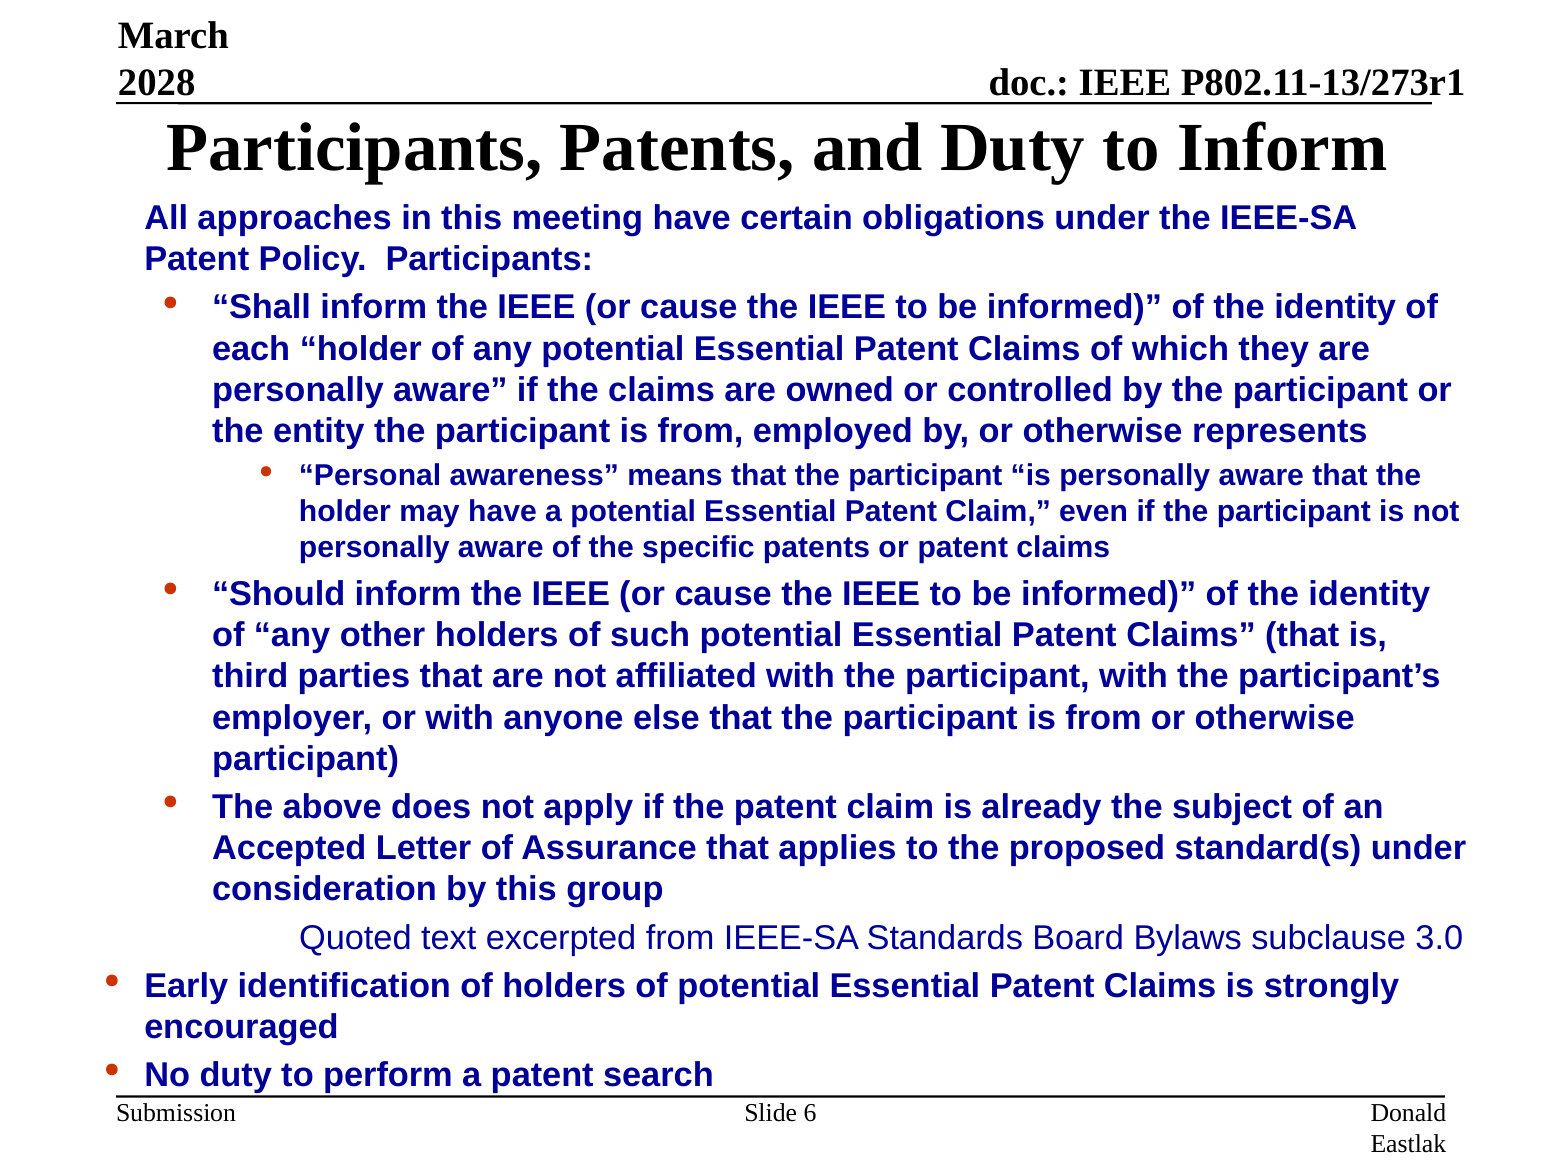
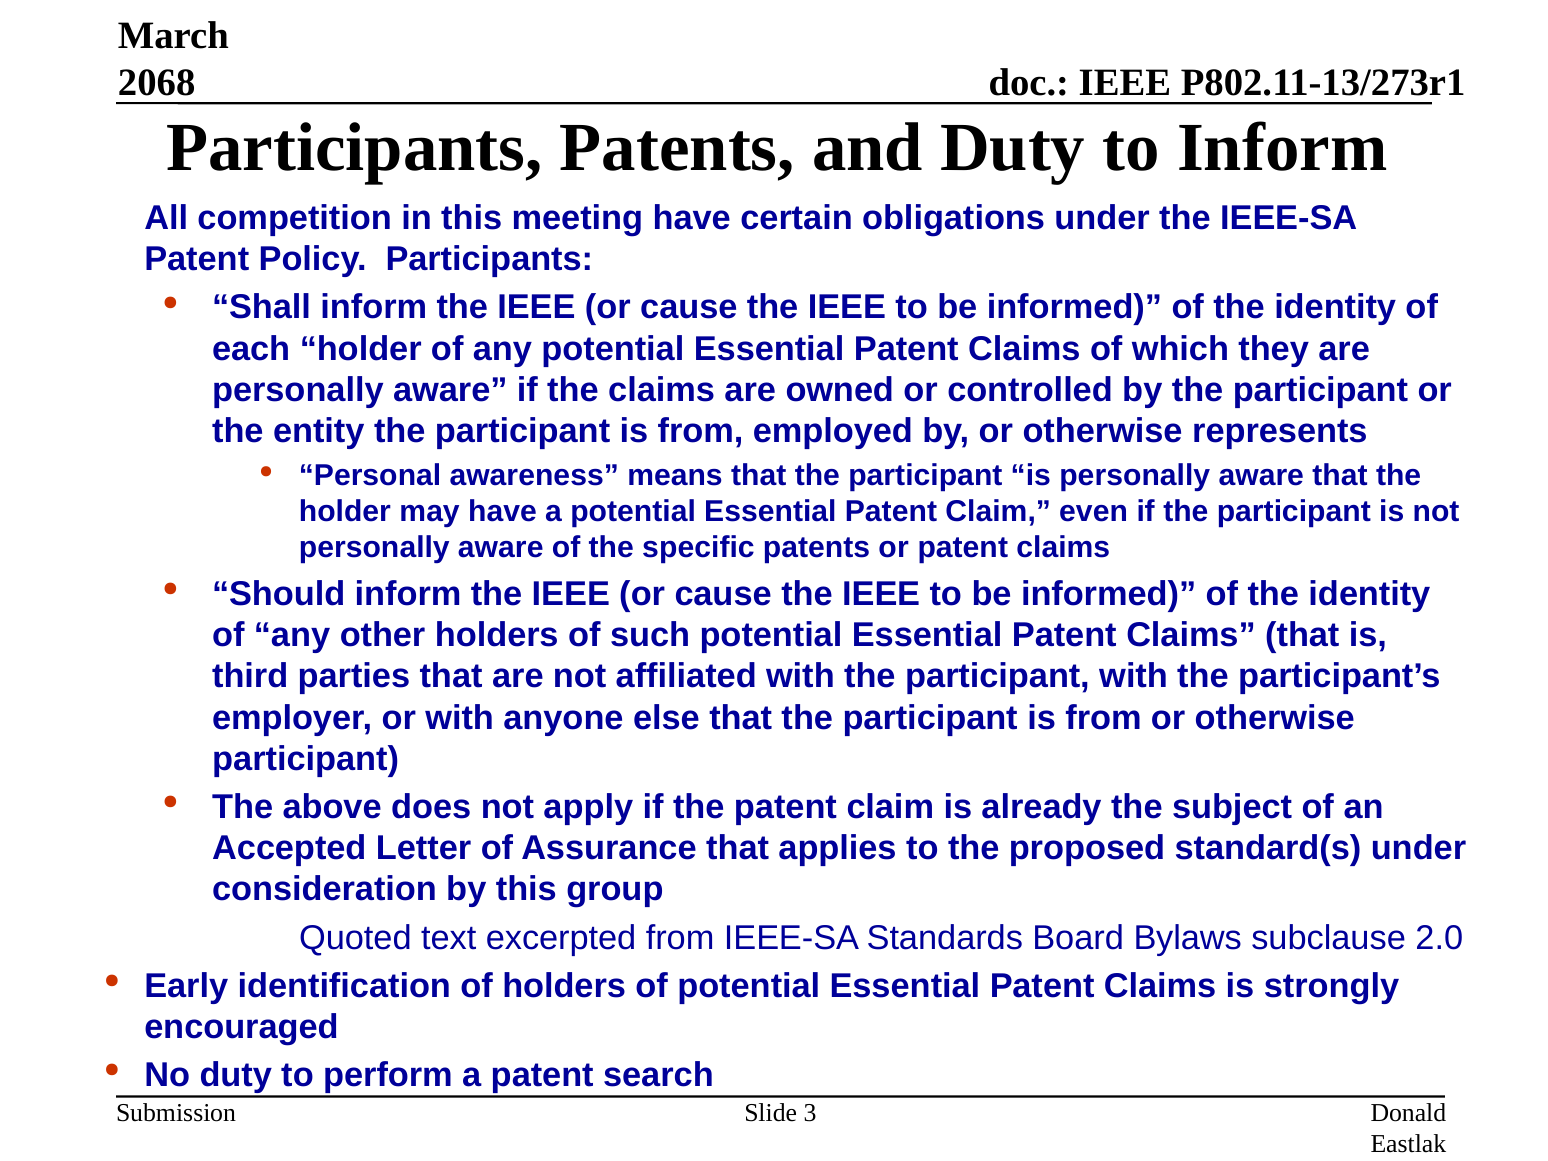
2028: 2028 -> 2068
approaches: approaches -> competition
3.0: 3.0 -> 2.0
6: 6 -> 3
